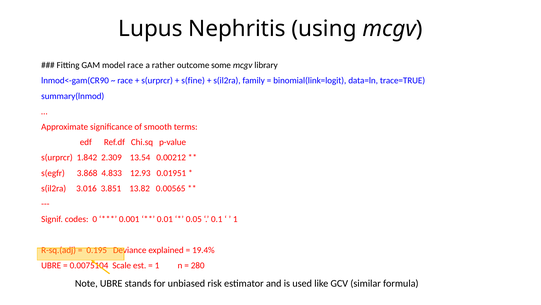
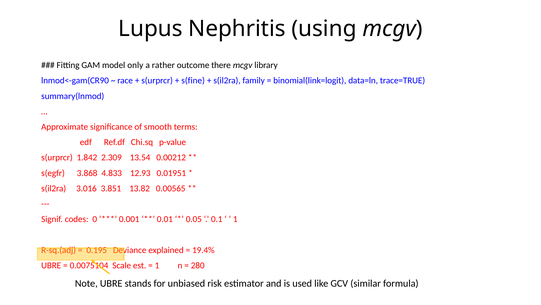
model race: race -> only
some: some -> there
